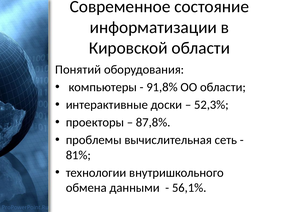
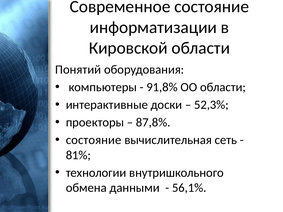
проблемы at (94, 140): проблемы -> состояние
